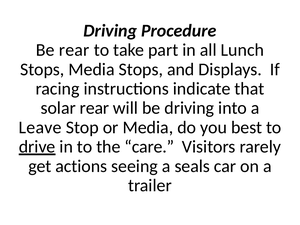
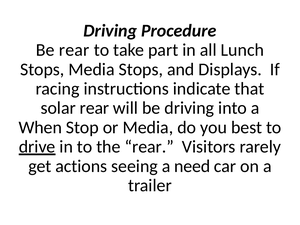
Leave: Leave -> When
the care: care -> rear
seals: seals -> need
